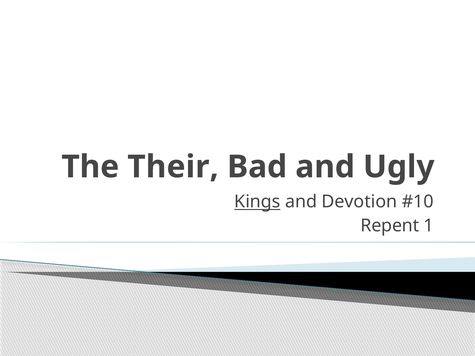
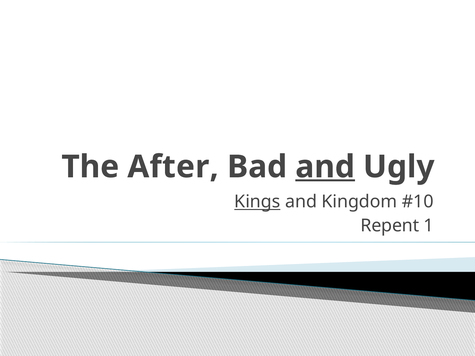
Their: Their -> After
and at (325, 167) underline: none -> present
Devotion: Devotion -> Kingdom
